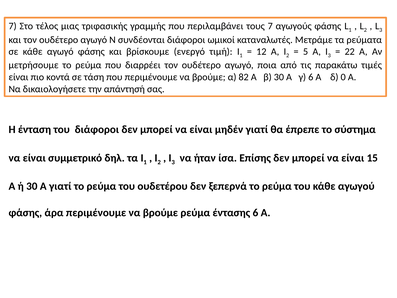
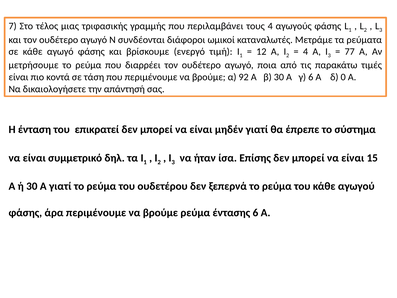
τους 7: 7 -> 4
5 at (306, 52): 5 -> 4
22: 22 -> 77
82: 82 -> 92
του διάφοροι: διάφοροι -> επικρατεί
